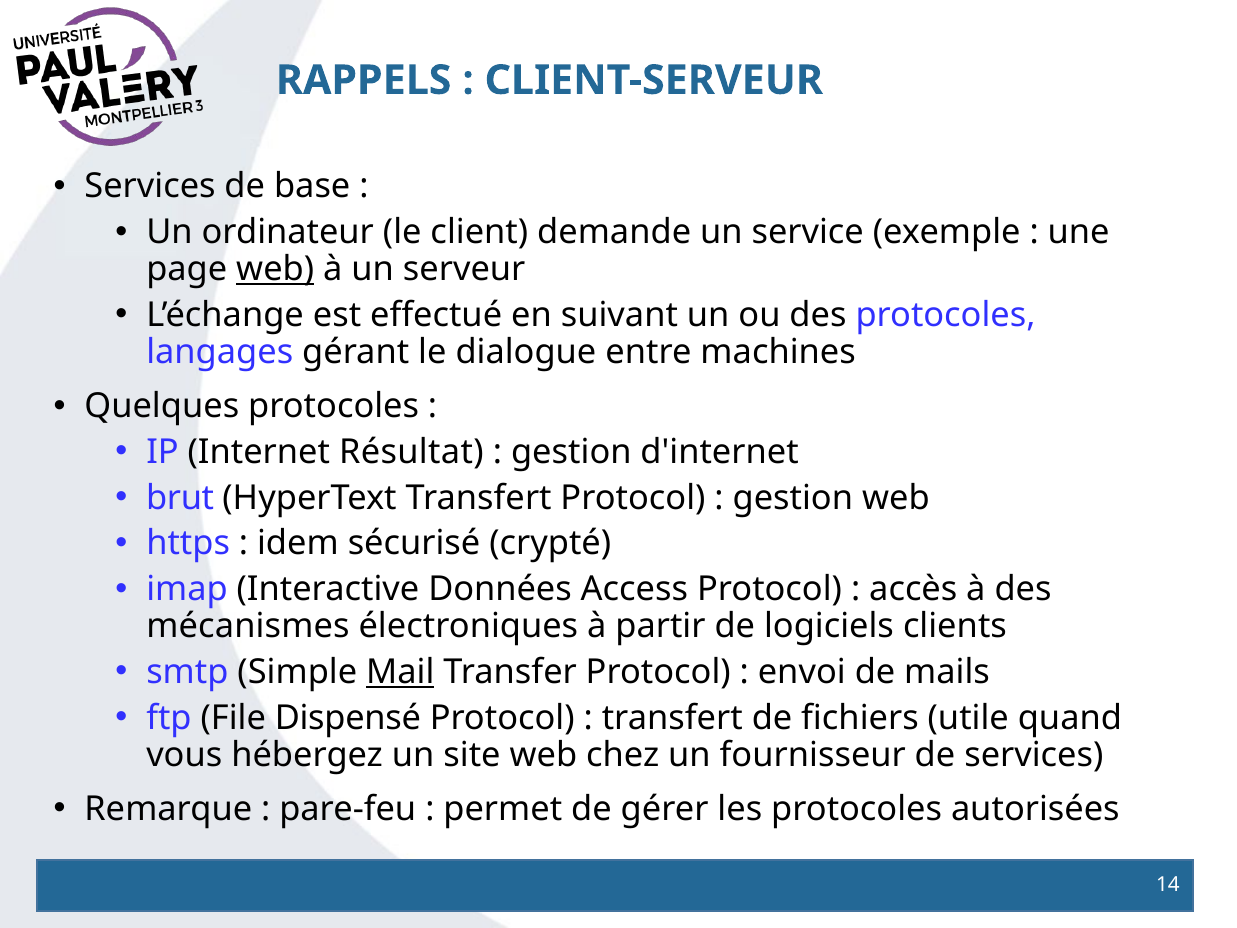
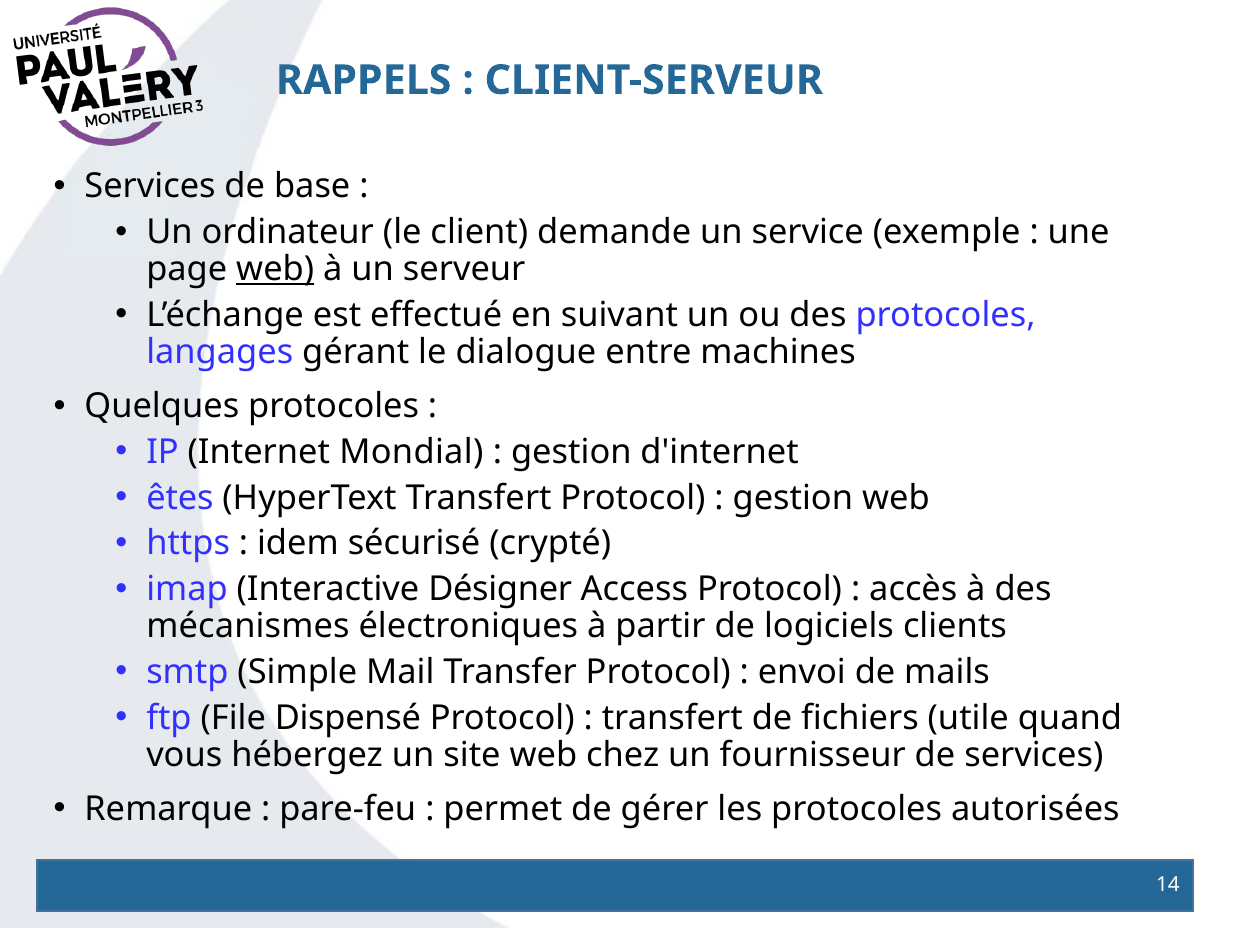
Résultat: Résultat -> Mondial
brut: brut -> êtes
Données: Données -> Désigner
Mail underline: present -> none
